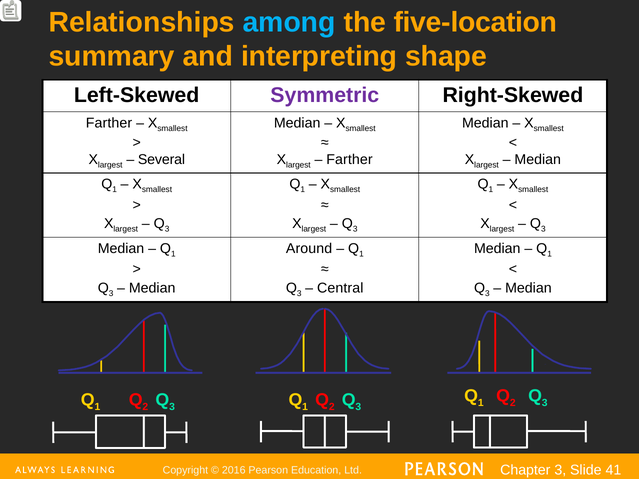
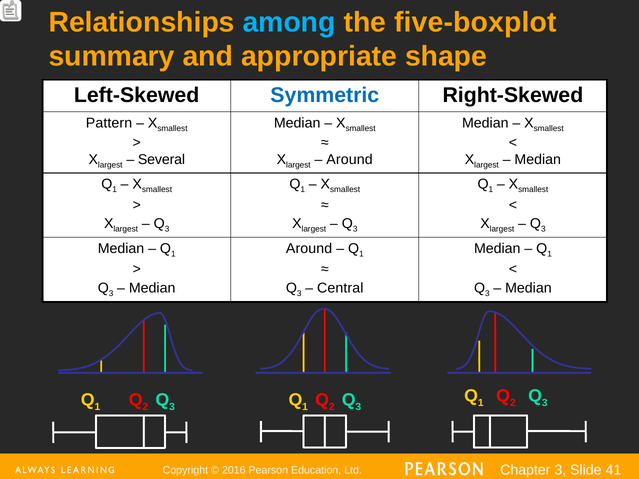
five-location: five-location -> five-boxplot
interpreting: interpreting -> appropriate
Symmetric colour: purple -> blue
Farther at (109, 123): Farther -> Pattern
Farther at (350, 160): Farther -> Around
